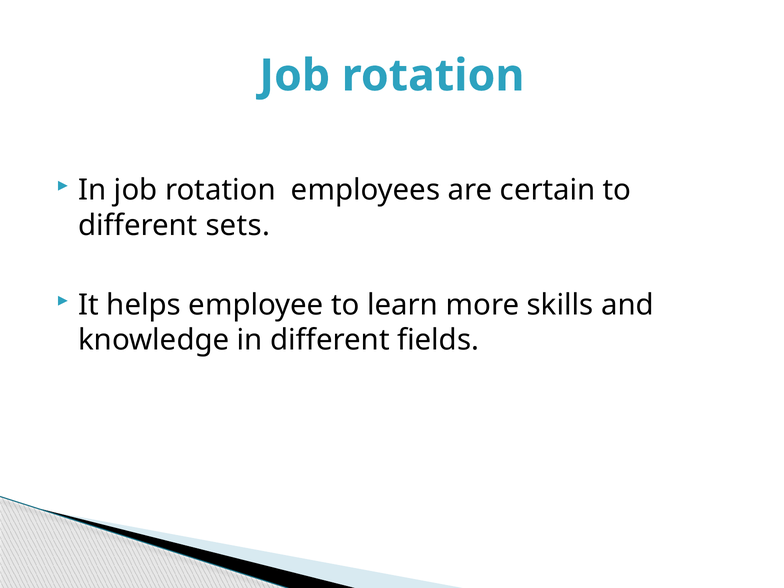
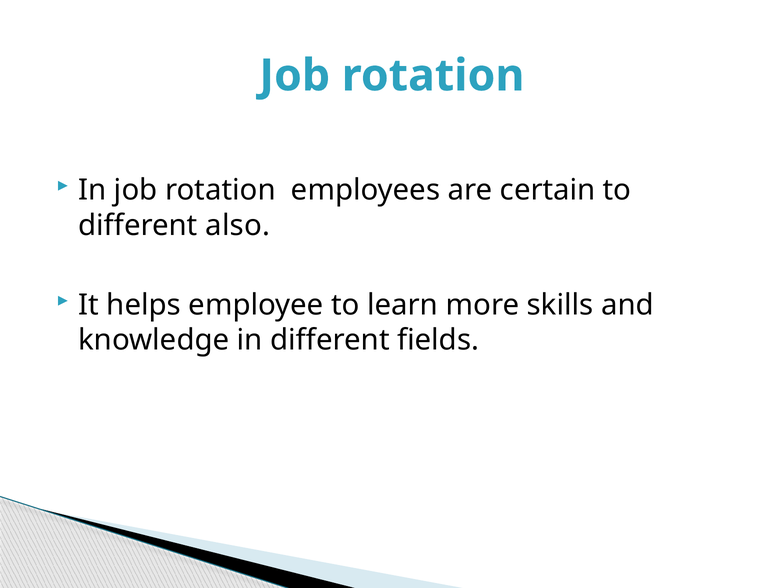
sets: sets -> also
